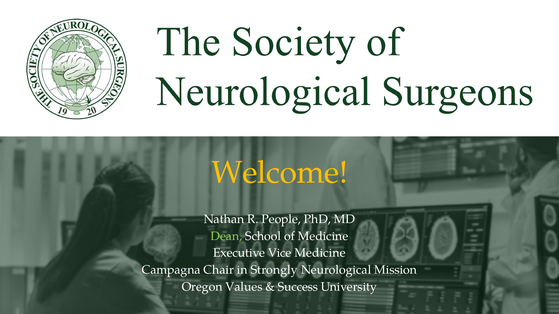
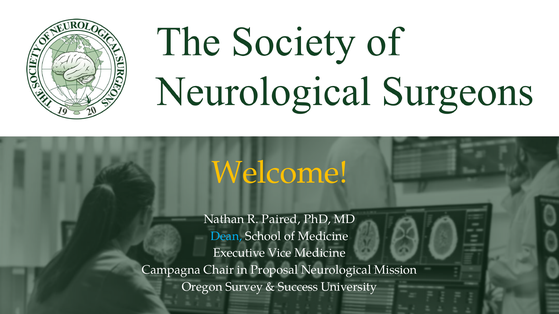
People: People -> Paired
Dean colour: light green -> light blue
Strongly: Strongly -> Proposal
Values: Values -> Survey
